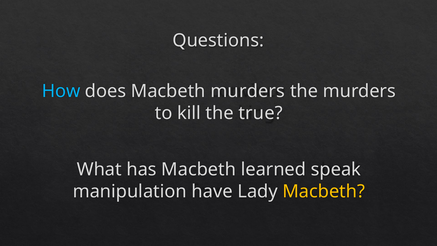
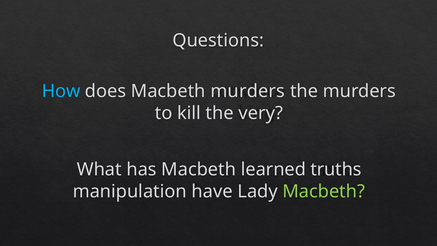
true: true -> very
speak: speak -> truths
Macbeth at (324, 191) colour: yellow -> light green
